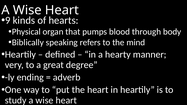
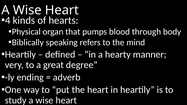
9: 9 -> 4
